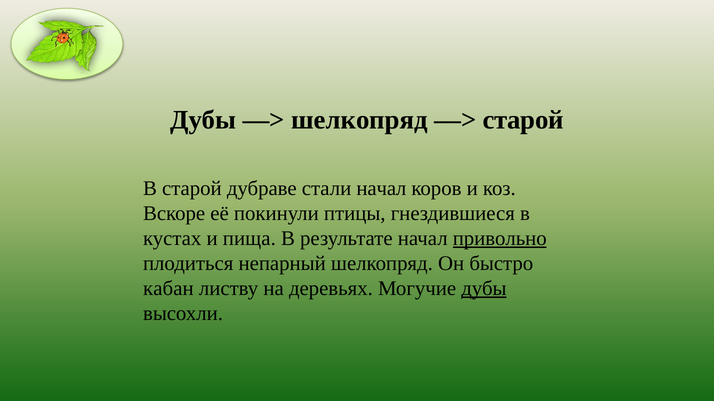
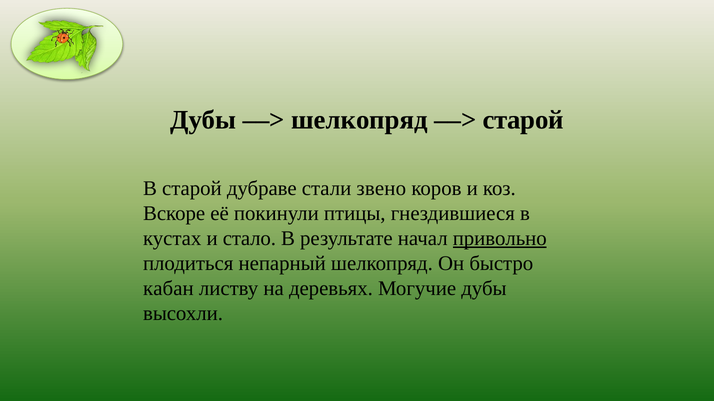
стали начал: начал -> звено
пища: пища -> стало
дубы at (484, 289) underline: present -> none
